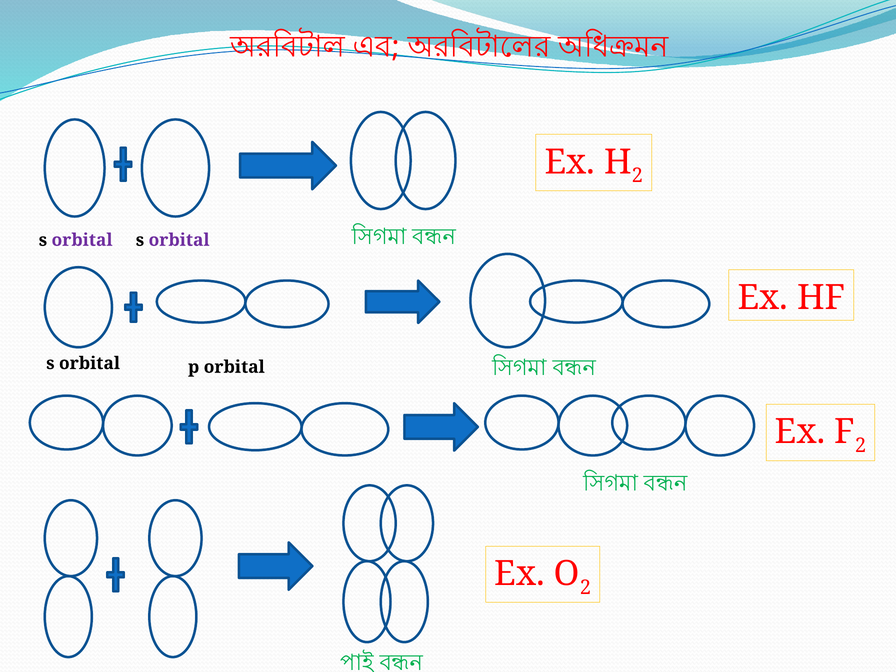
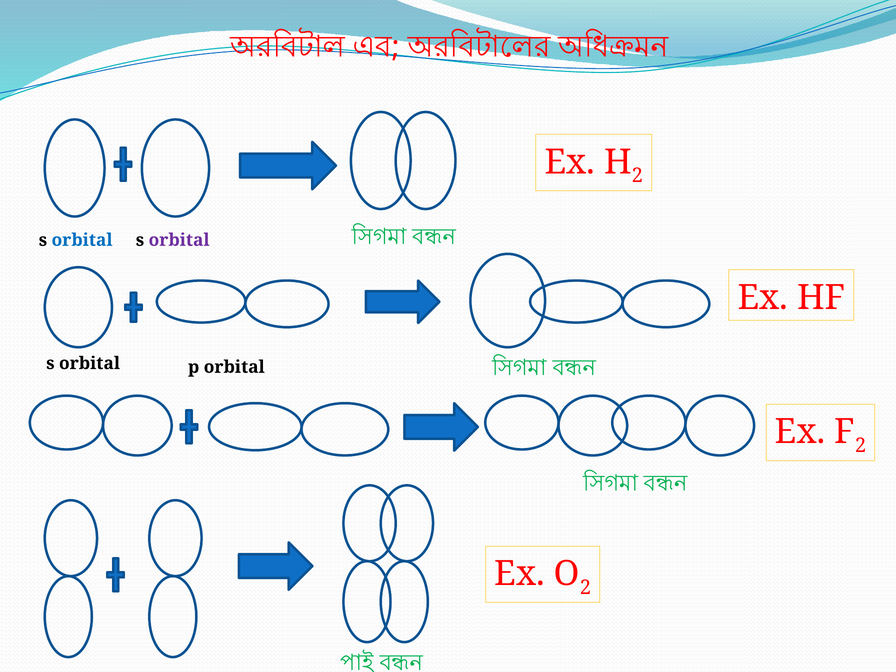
orbital at (82, 240) colour: purple -> blue
